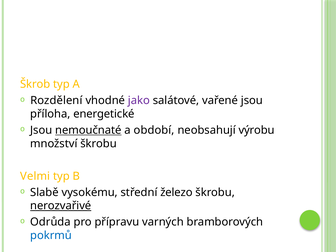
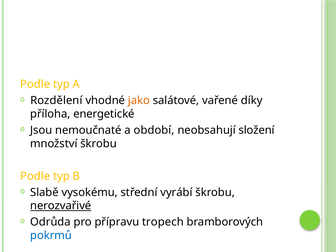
Škrob at (35, 84): Škrob -> Podle
jako colour: purple -> orange
vařené jsou: jsou -> díky
nemoučnaté underline: present -> none
výrobu: výrobu -> složení
Velmi at (35, 176): Velmi -> Podle
železo: železo -> vyrábí
varných: varných -> tropech
